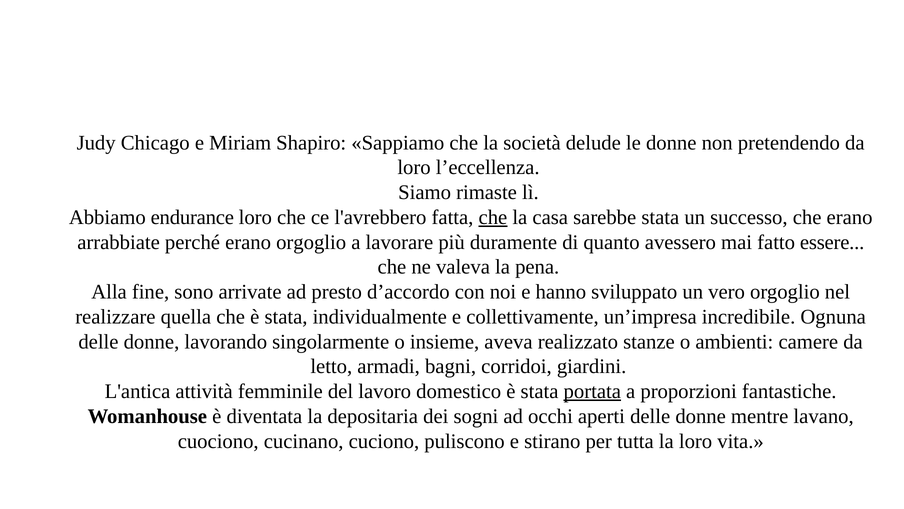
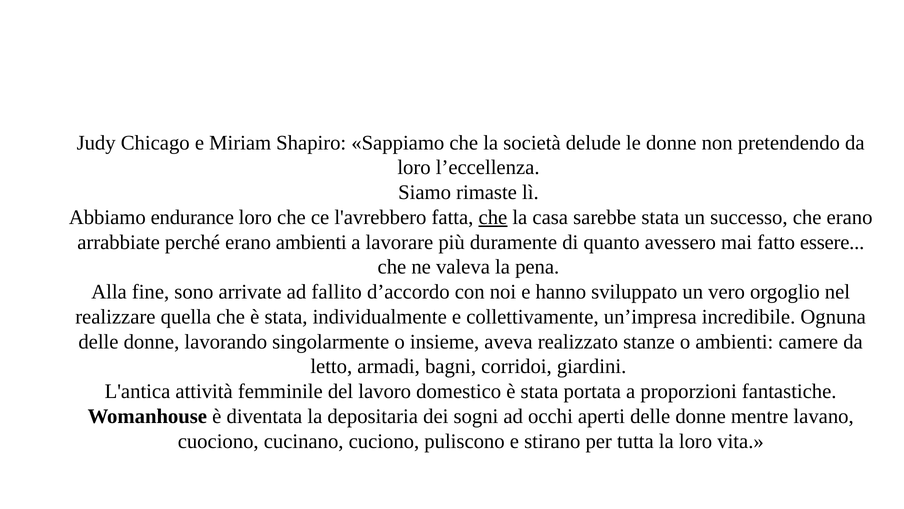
erano orgoglio: orgoglio -> ambienti
presto: presto -> fallito
portata underline: present -> none
